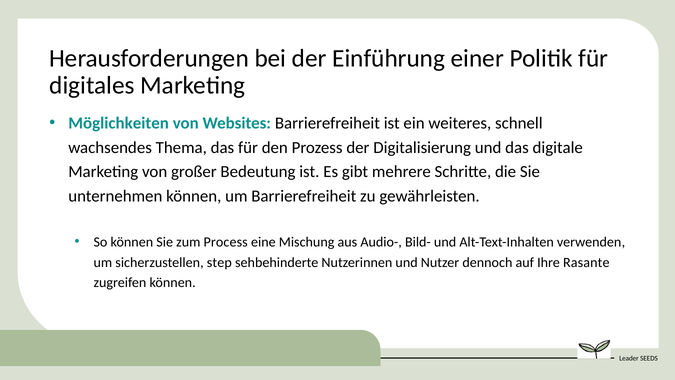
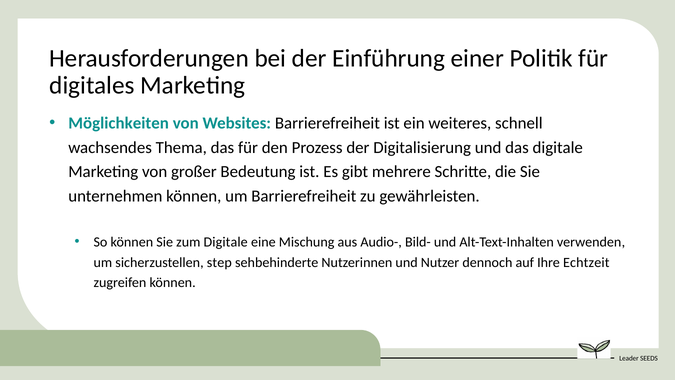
zum Process: Process -> Digitale
Rasante: Rasante -> Echtzeit
